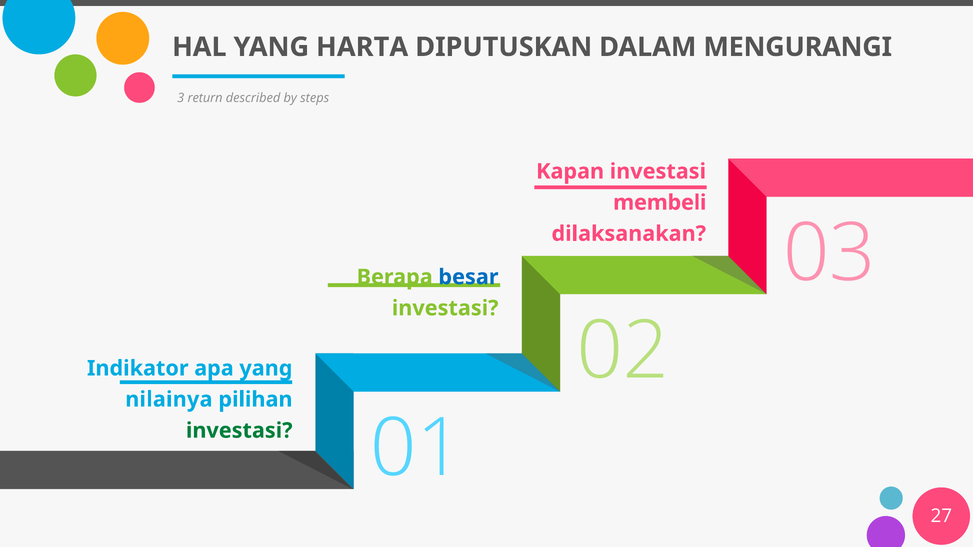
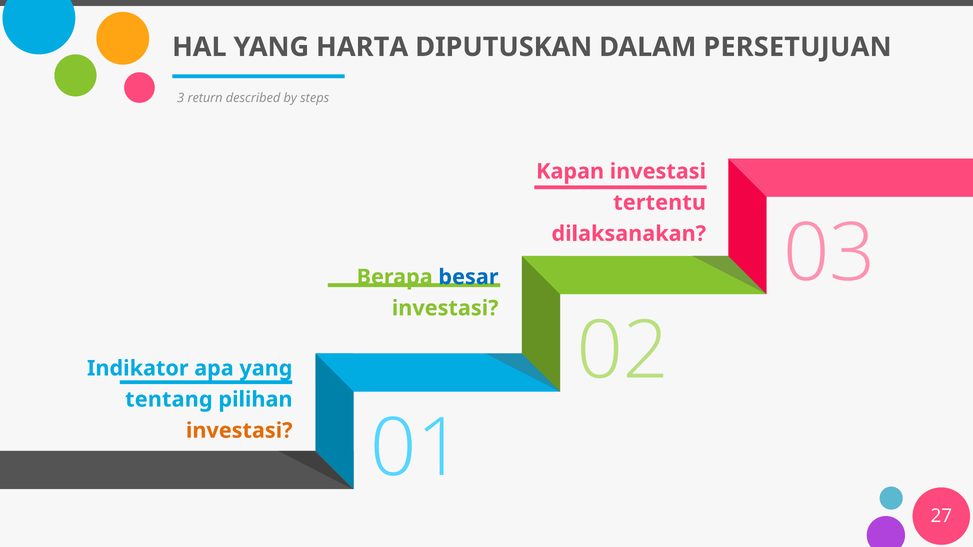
MENGURANGI: MENGURANGI -> PERSETUJUAN
membeli: membeli -> tertentu
nilainya: nilainya -> tentang
investasi at (239, 431) colour: green -> orange
